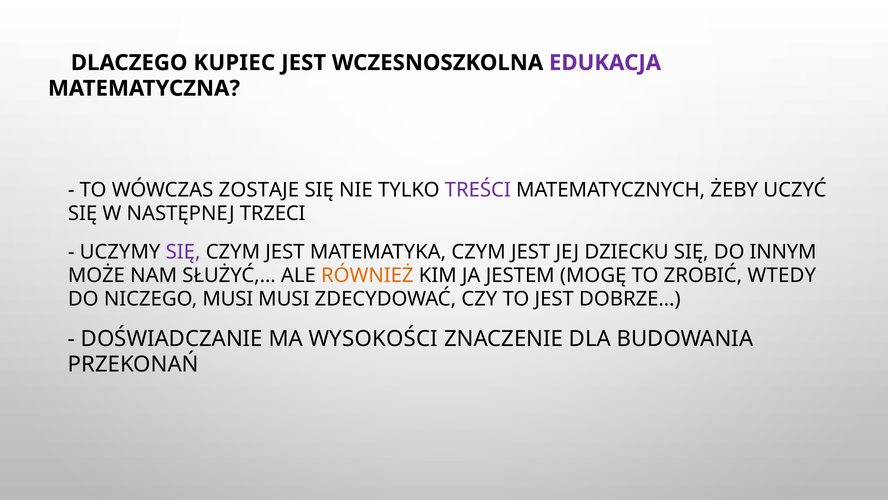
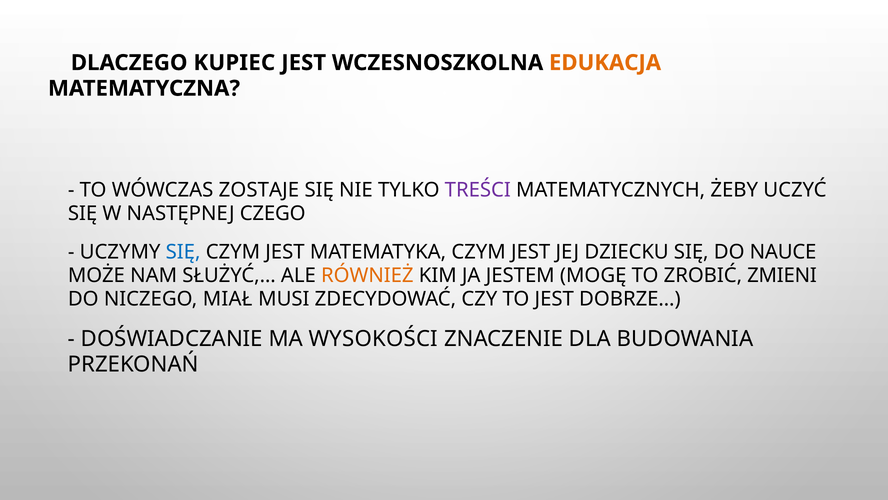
EDUKACJA colour: purple -> orange
TRZECI: TRZECI -> CZEGO
SIĘ at (183, 252) colour: purple -> blue
INNYM: INNYM -> NAUCE
WTEDY: WTEDY -> ZMIENI
NICZEGO MUSI: MUSI -> MIAŁ
